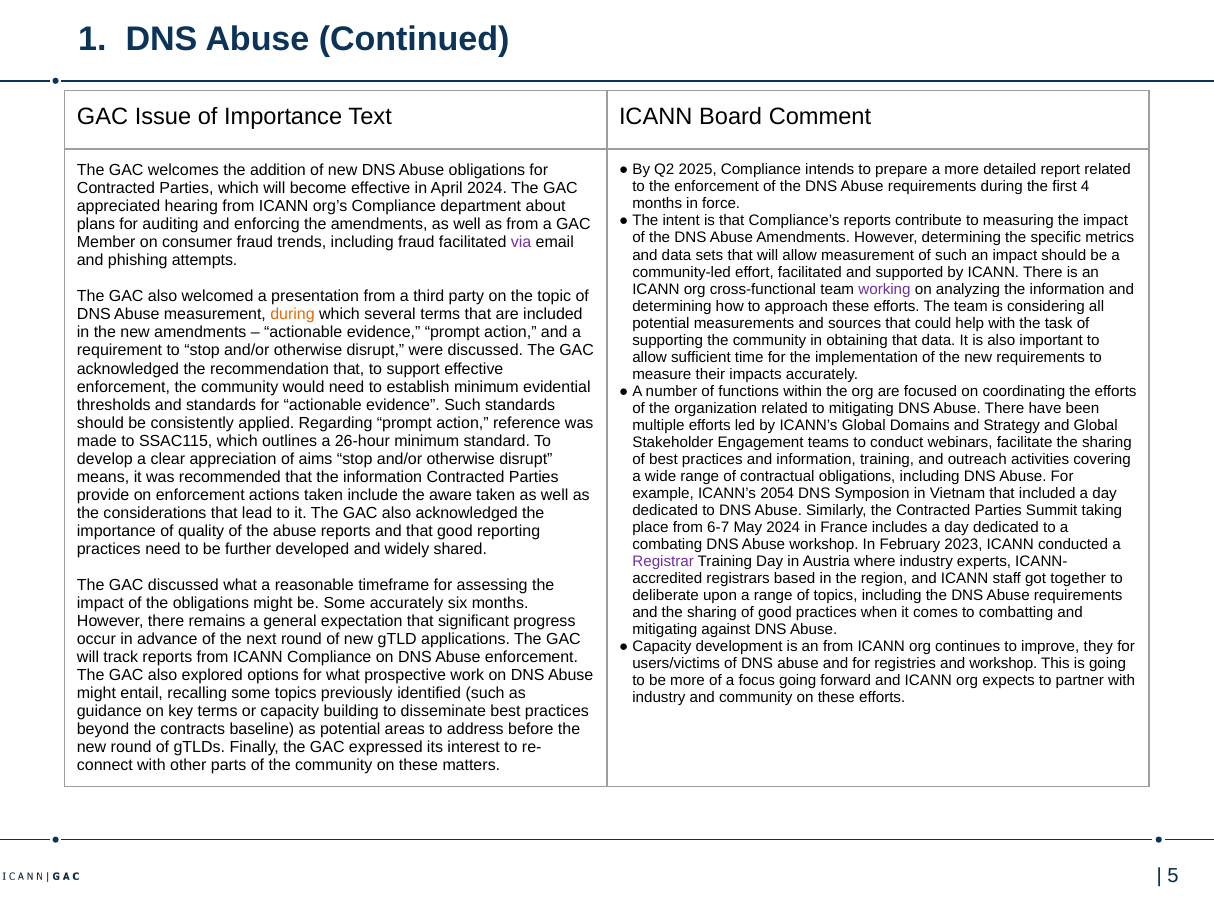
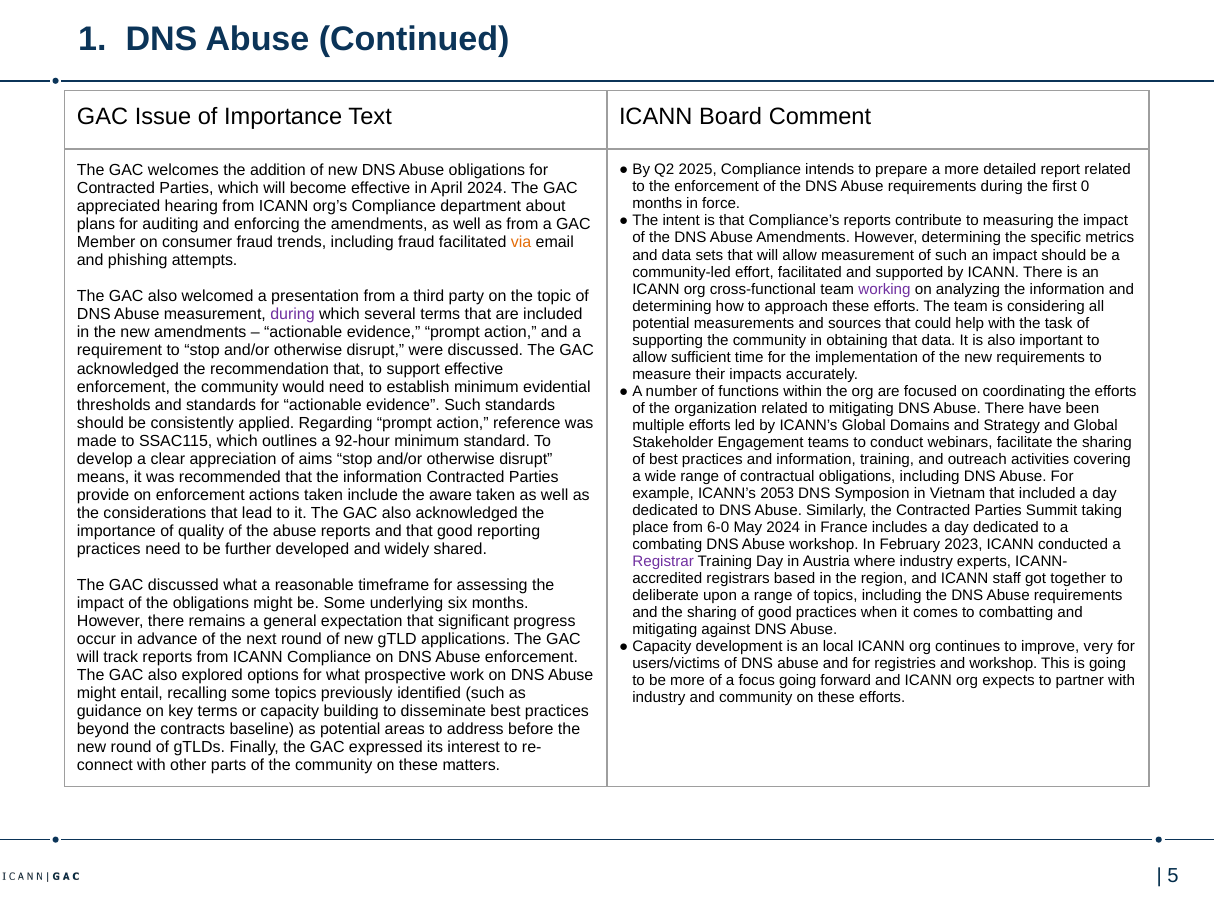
4: 4 -> 0
via colour: purple -> orange
during at (293, 314) colour: orange -> purple
26-hour: 26-hour -> 92-hour
2054: 2054 -> 2053
6-7: 6-7 -> 6-0
Some accurately: accurately -> underlying
an from: from -> local
they: they -> very
